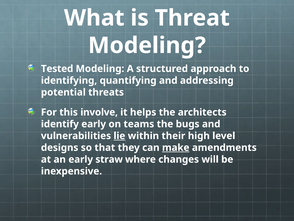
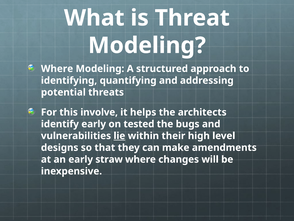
Tested at (57, 69): Tested -> Where
teams: teams -> tested
make underline: present -> none
